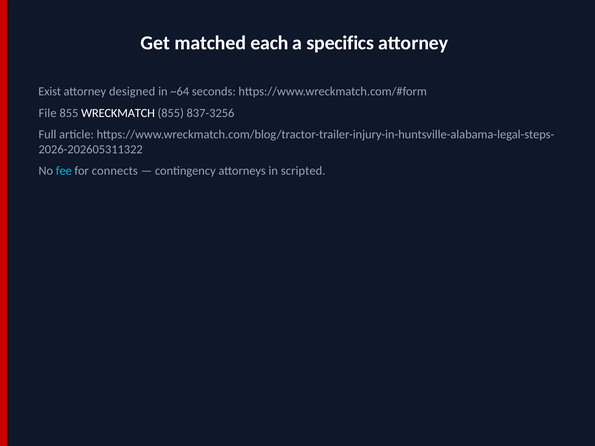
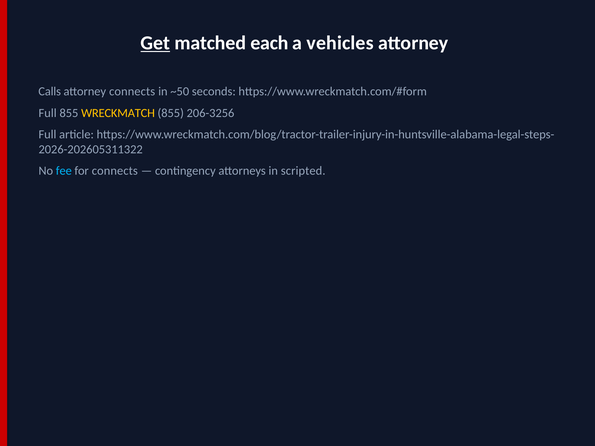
Get underline: none -> present
specifics: specifics -> vehicles
Exist: Exist -> Calls
attorney designed: designed -> connects
~64: ~64 -> ~50
File at (48, 113): File -> Full
WRECKMATCH colour: white -> yellow
837-3256: 837-3256 -> 206-3256
